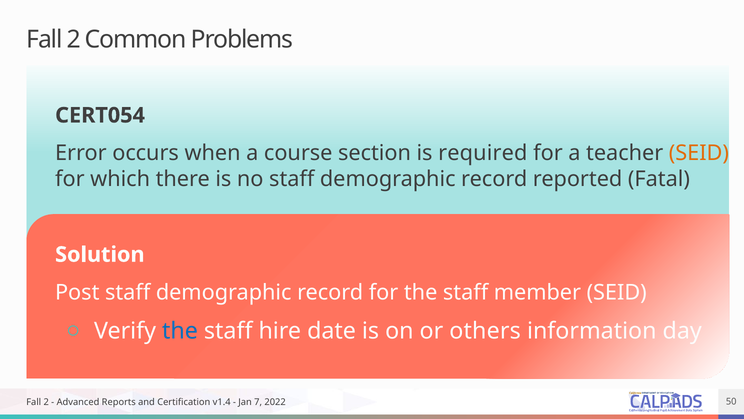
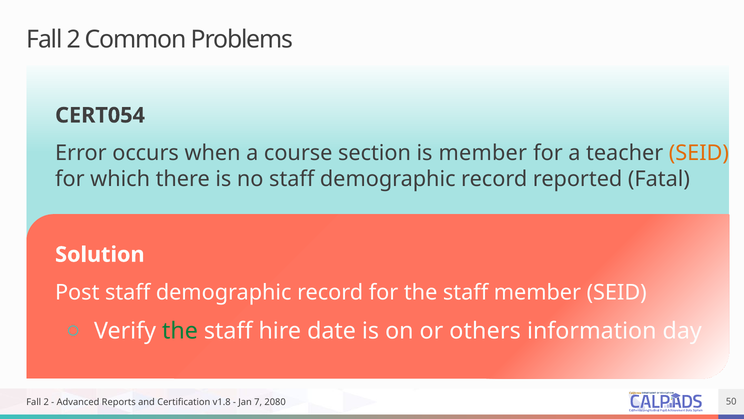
is required: required -> member
the at (180, 331) colour: blue -> green
v1.4: v1.4 -> v1.8
2022: 2022 -> 2080
